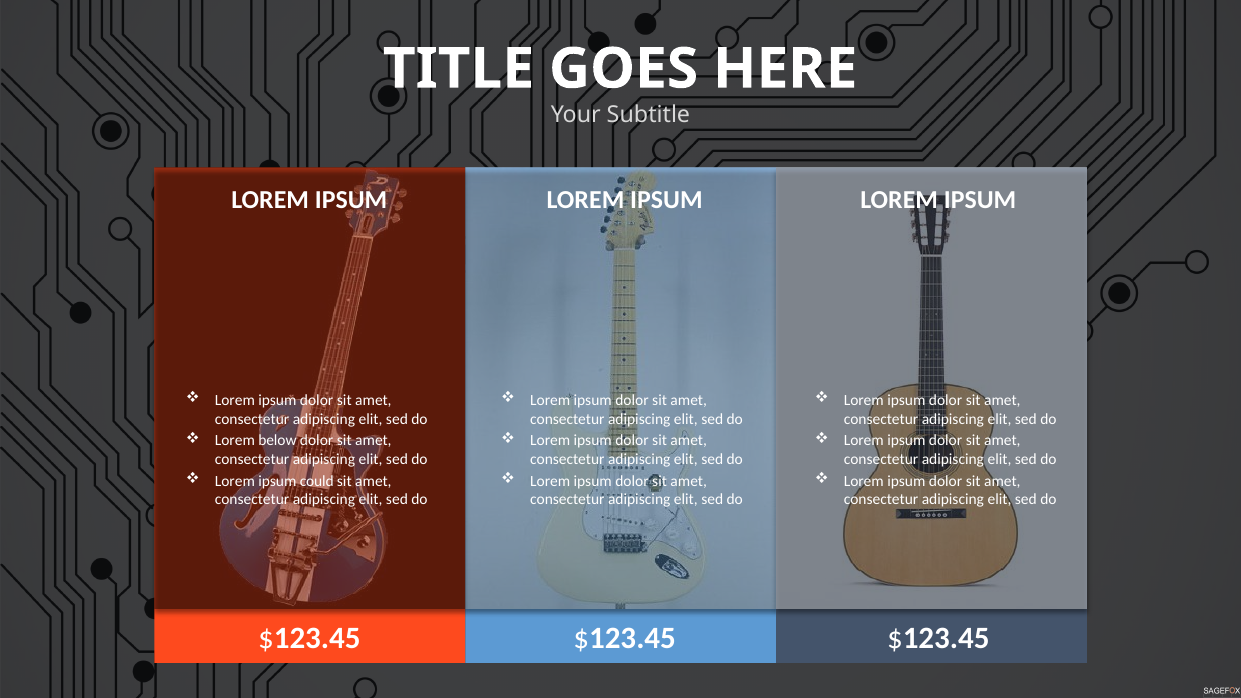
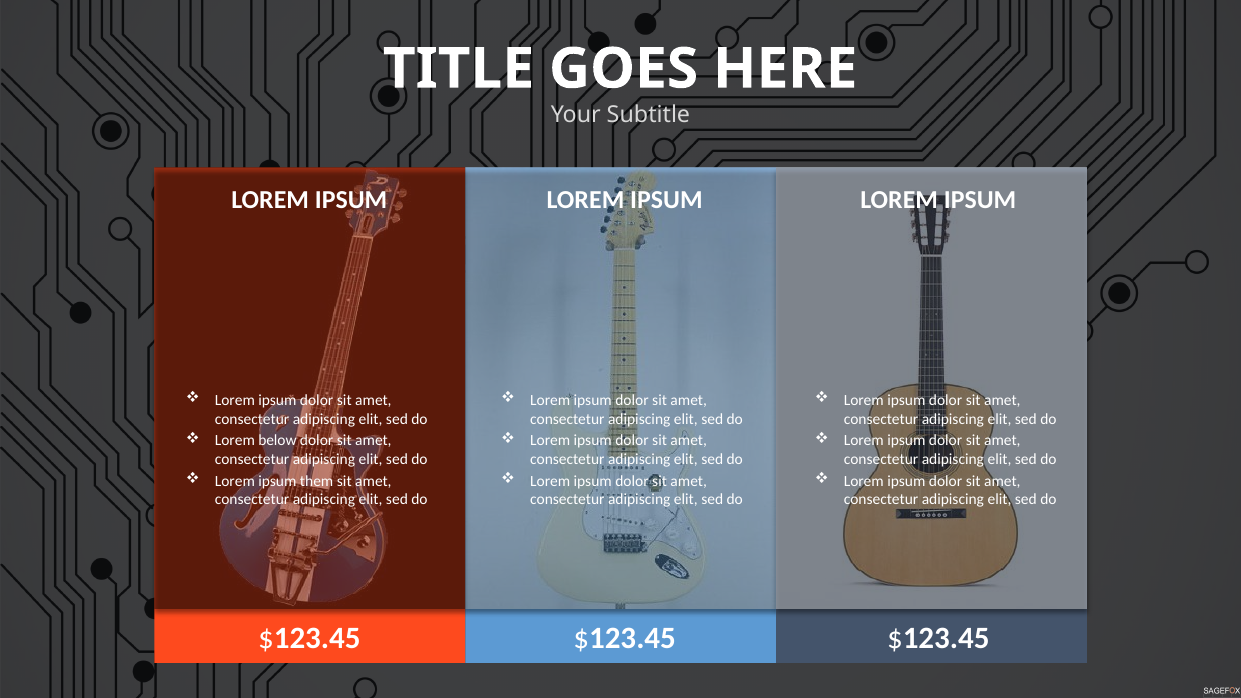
could: could -> them
